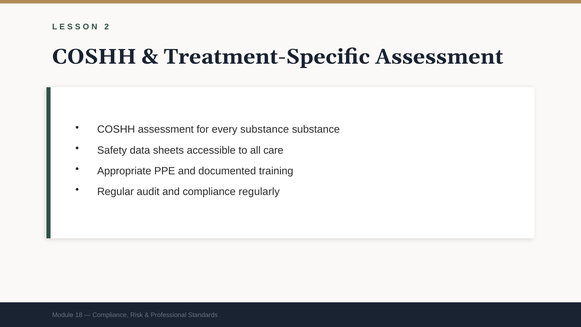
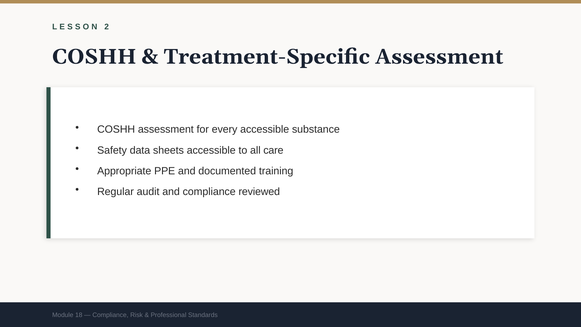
every substance: substance -> accessible
regularly: regularly -> reviewed
